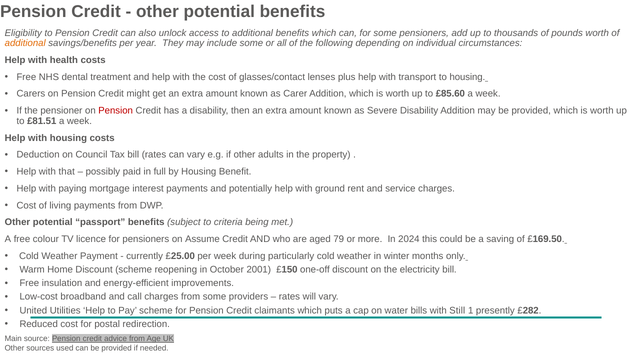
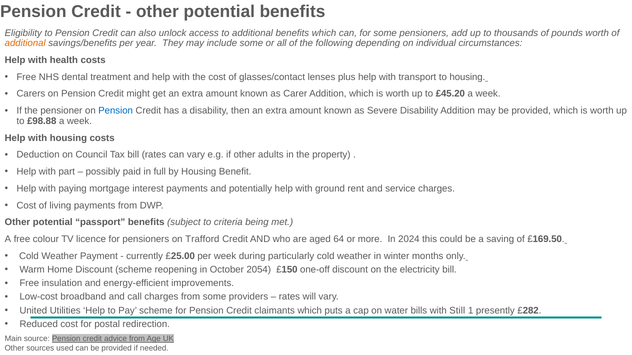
£85.60: £85.60 -> £45.20
Pension at (116, 111) colour: red -> blue
£81.51: £81.51 -> £98.88
that: that -> part
Assume: Assume -> Trafford
79: 79 -> 64
2001: 2001 -> 2054
